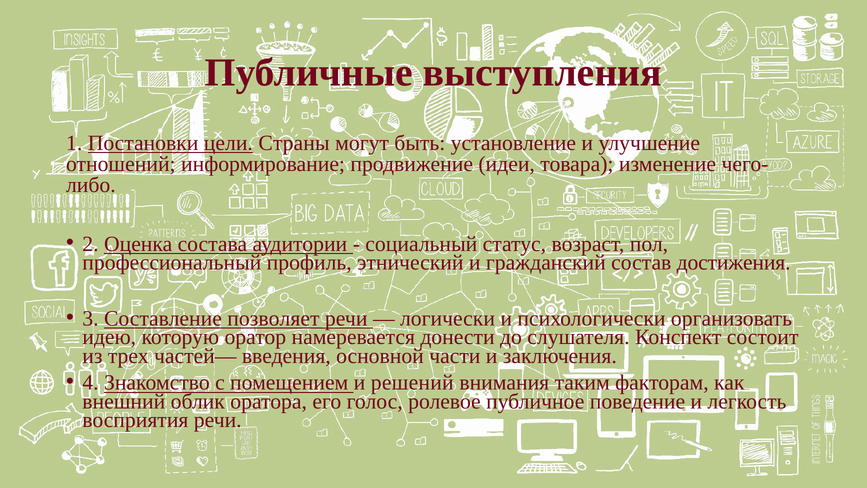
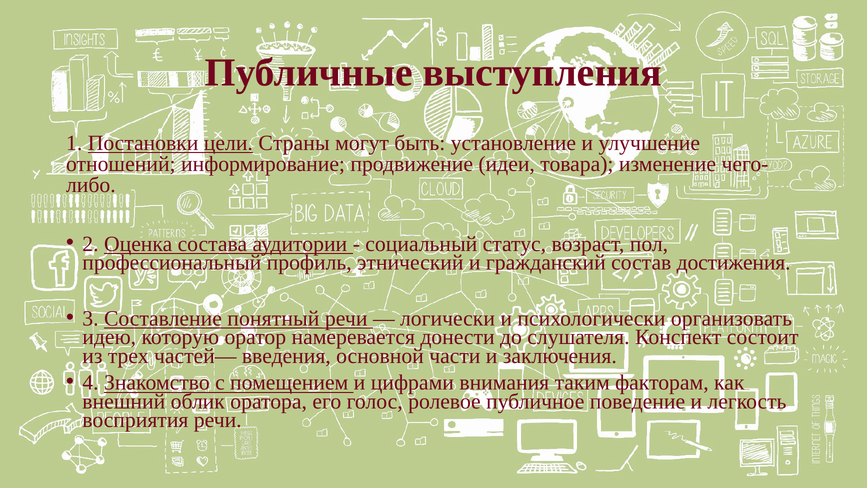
позволяет: позволяет -> понятный
решений: решений -> цифрами
